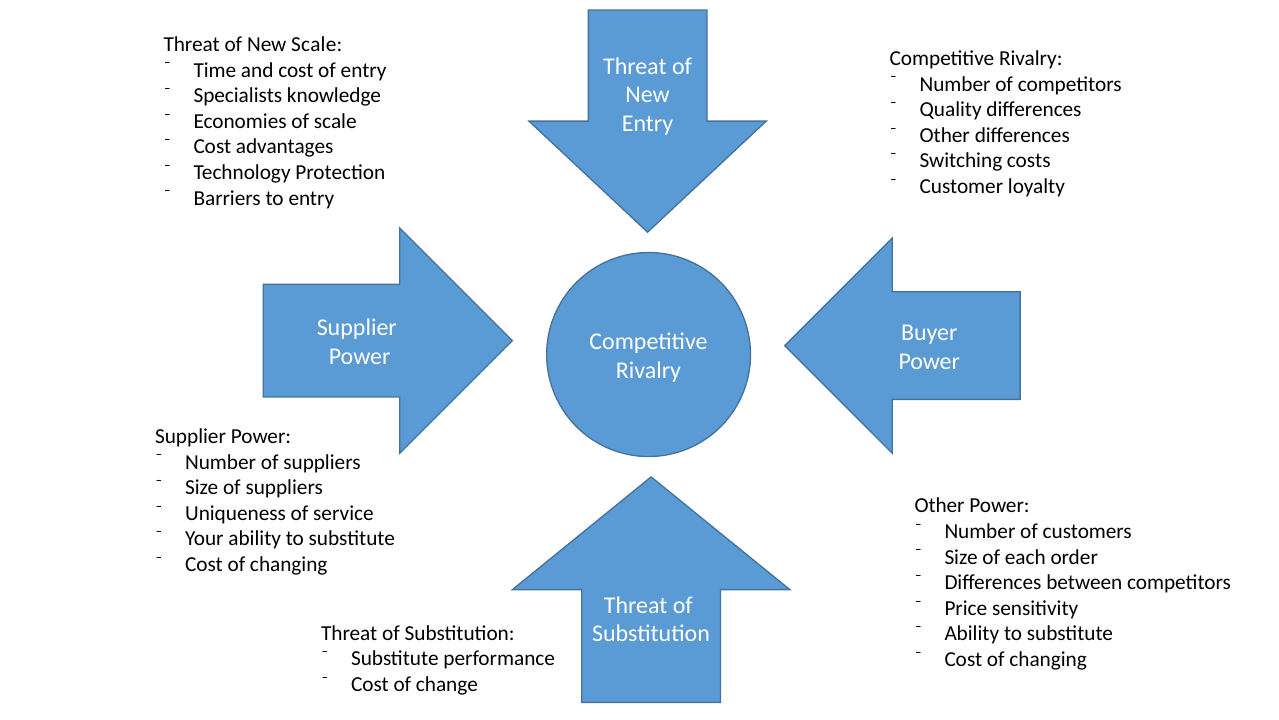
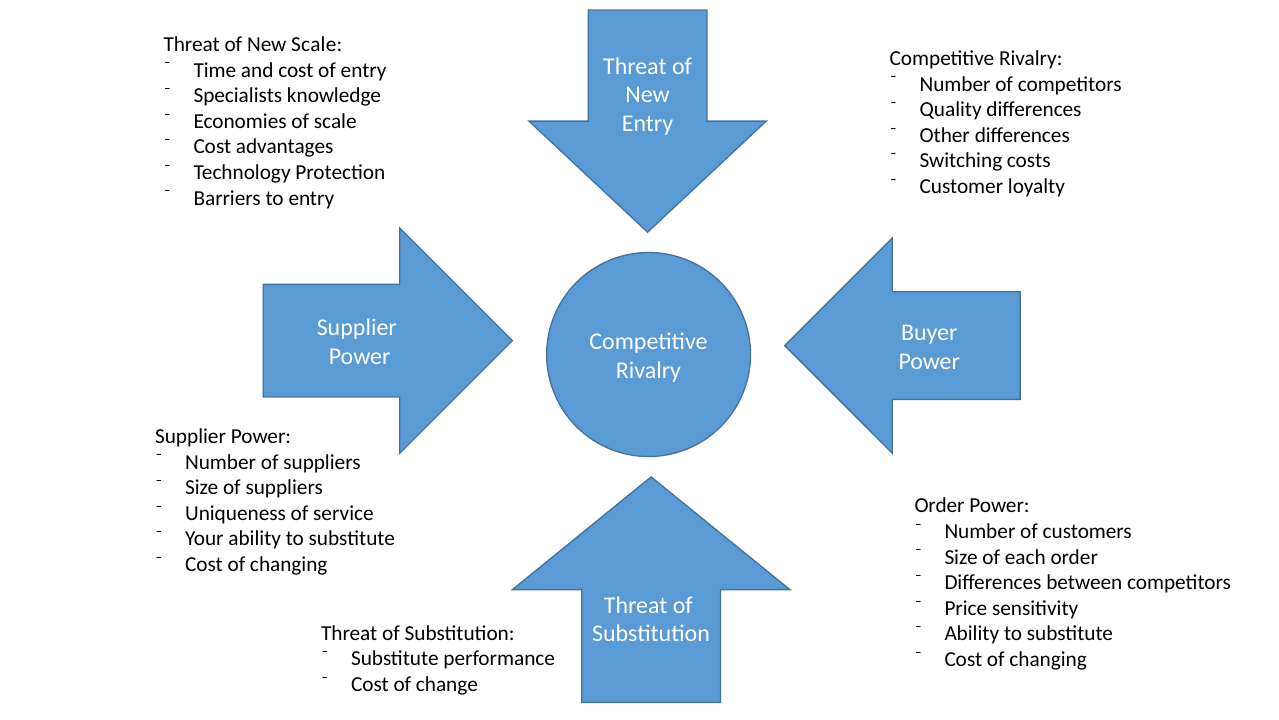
Other at (940, 506): Other -> Order
